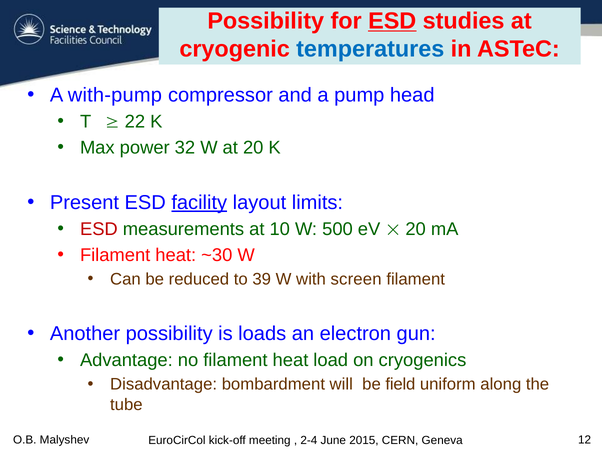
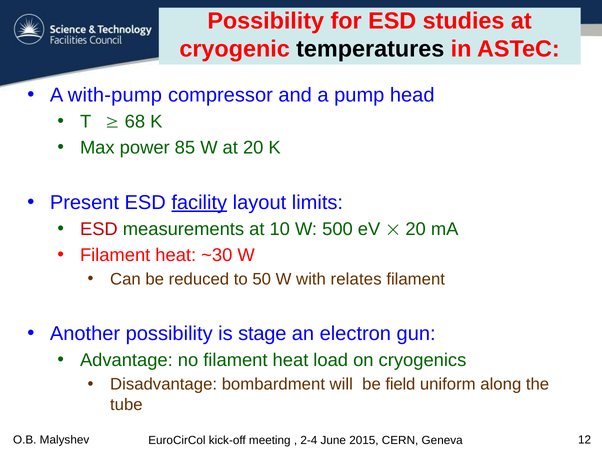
ESD at (392, 21) underline: present -> none
temperatures colour: blue -> black
22: 22 -> 68
32: 32 -> 85
39: 39 -> 50
screen: screen -> relates
loads: loads -> stage
